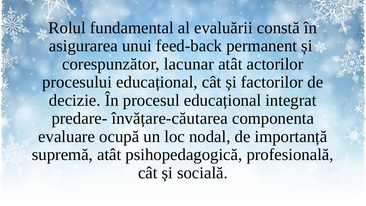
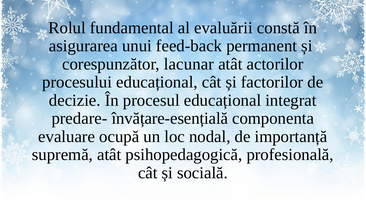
învățare-căutarea: învățare-căutarea -> învățare-esențială
